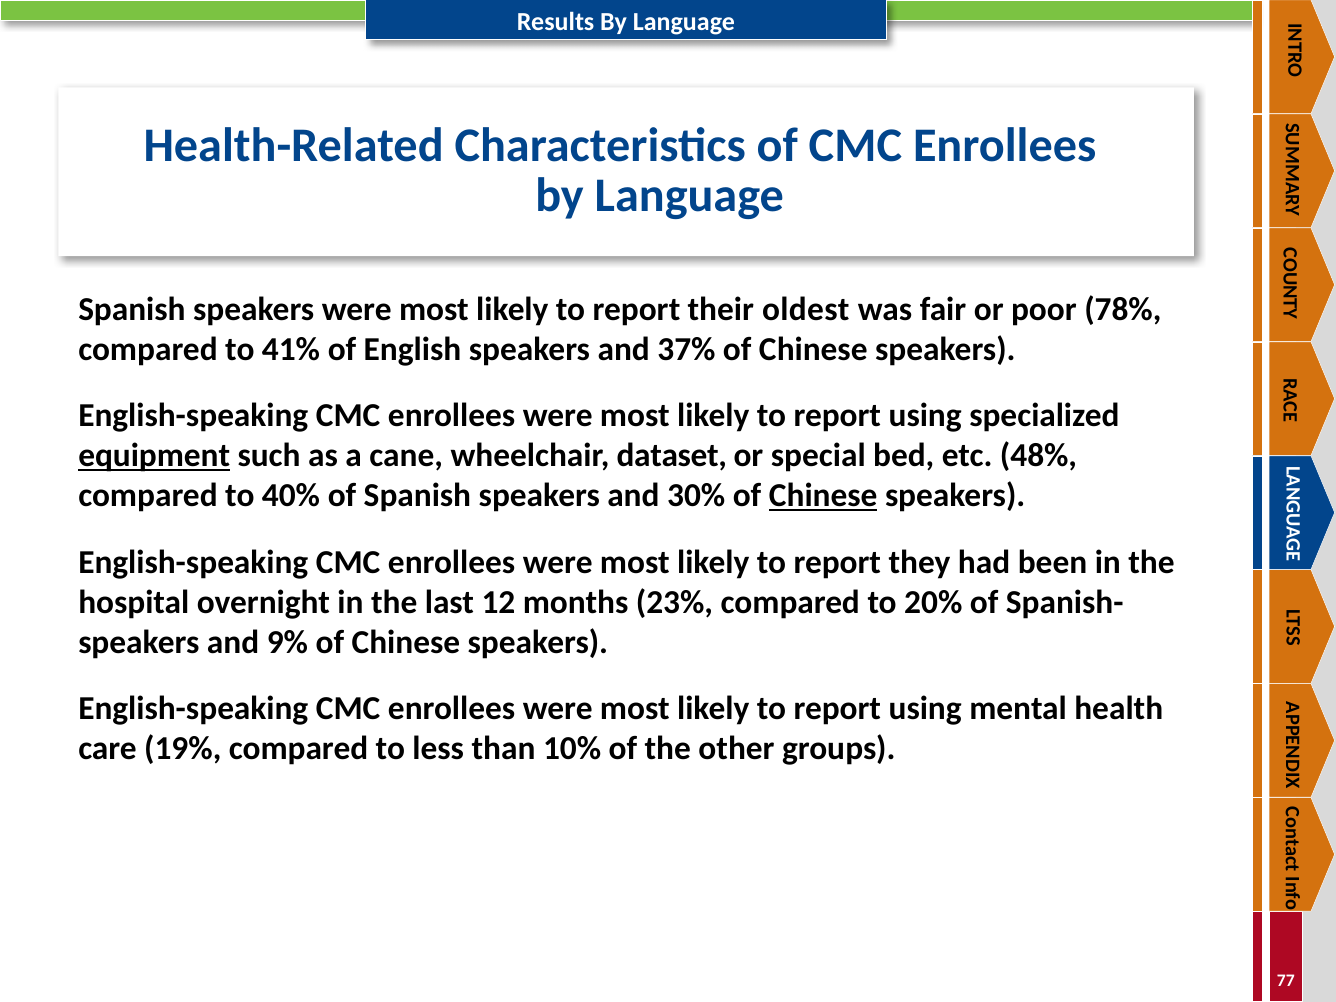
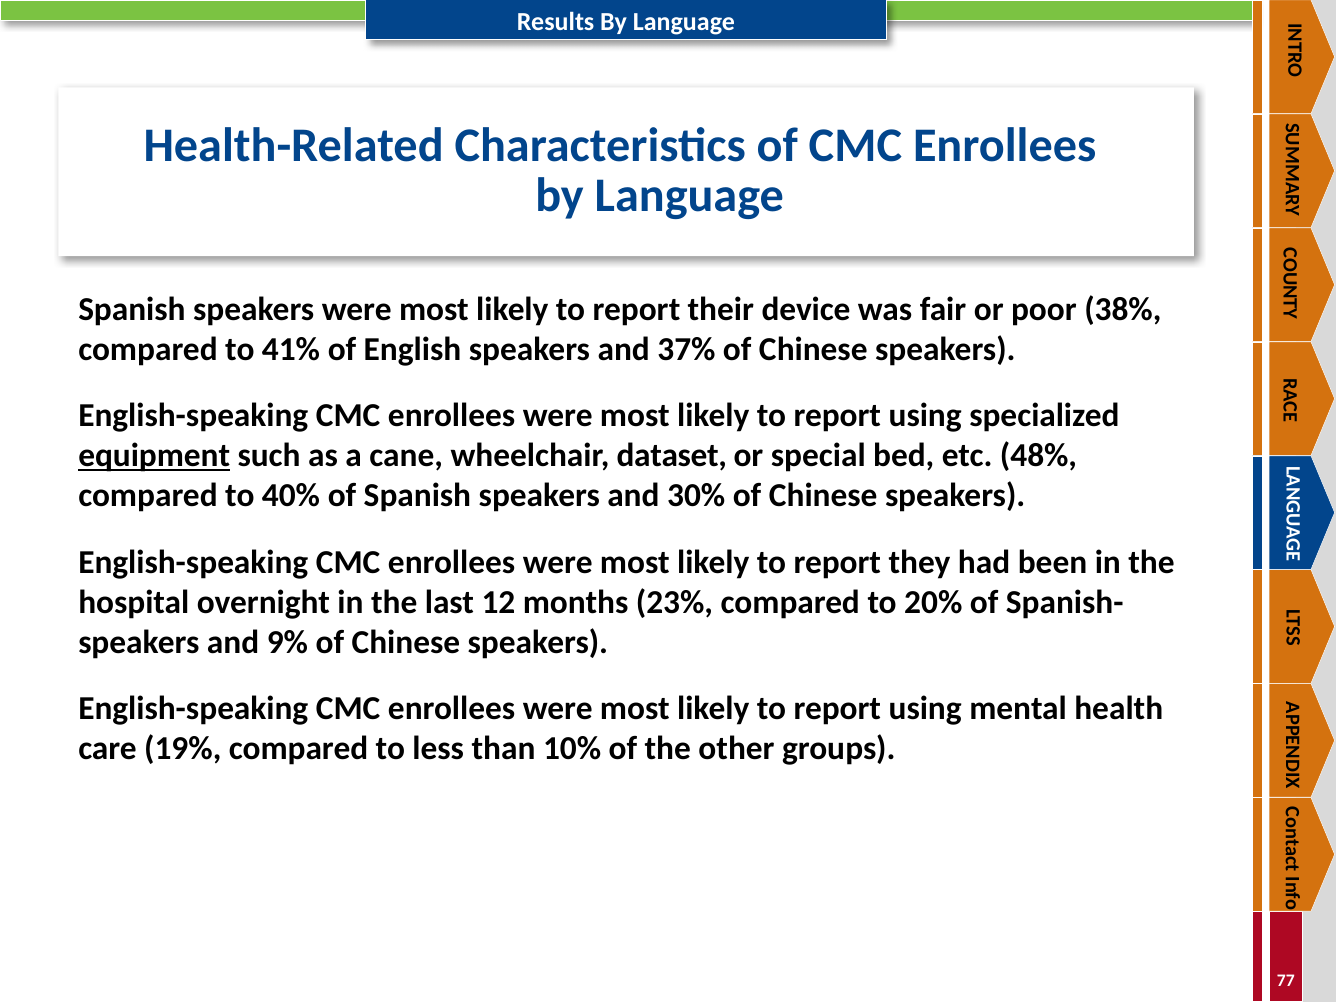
oldest: oldest -> device
78%: 78% -> 38%
Chinese at (823, 496) underline: present -> none
